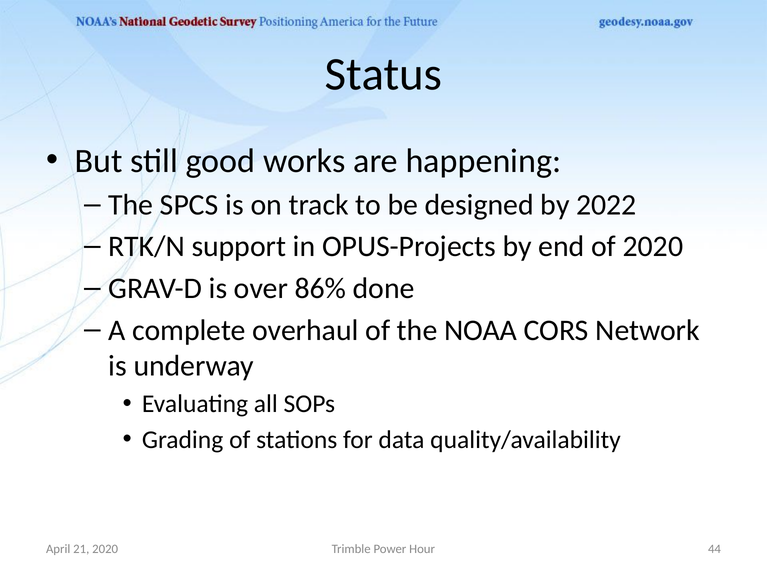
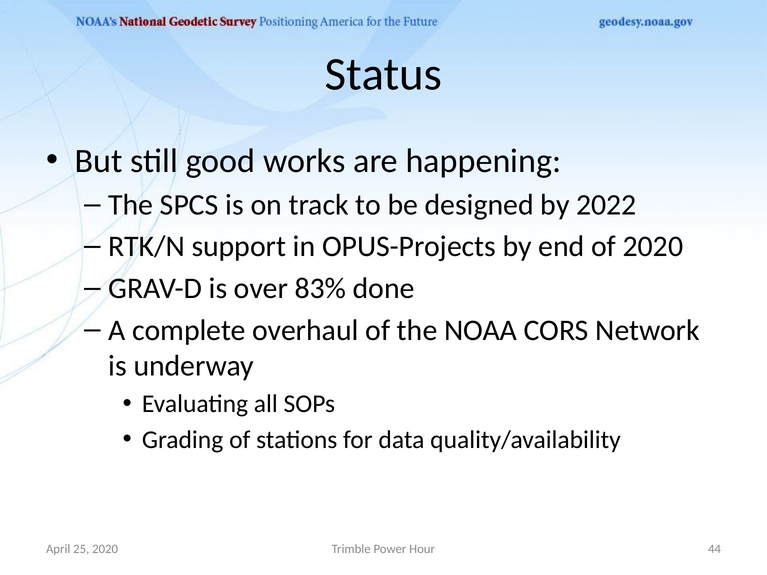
86%: 86% -> 83%
21: 21 -> 25
